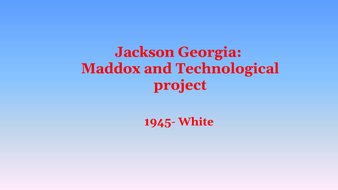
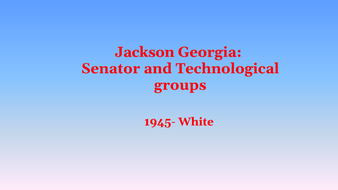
Maddox: Maddox -> Senator
project: project -> groups
